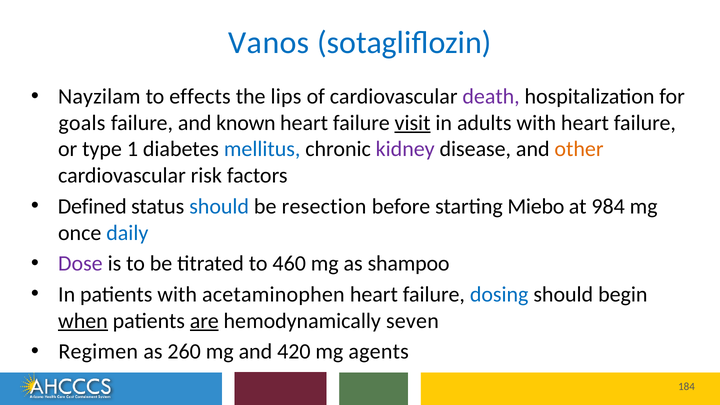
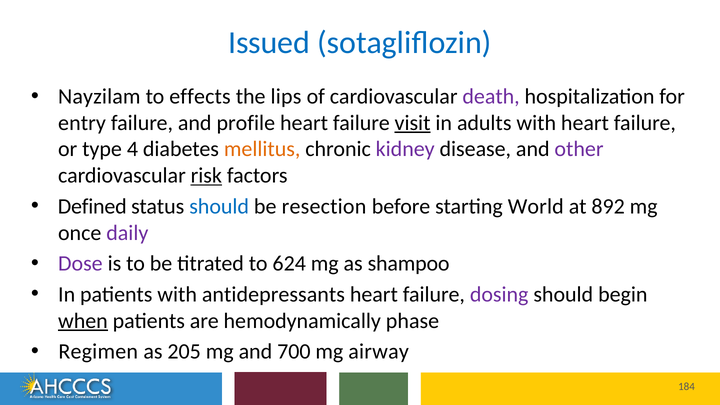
Vanos: Vanos -> Issued
goals: goals -> entry
known: known -> profile
1: 1 -> 4
mellitus colour: blue -> orange
other colour: orange -> purple
risk underline: none -> present
Miebo: Miebo -> World
984: 984 -> 892
daily colour: blue -> purple
460: 460 -> 624
acetaminophen: acetaminophen -> antidepressants
dosing colour: blue -> purple
are underline: present -> none
seven: seven -> phase
260: 260 -> 205
420: 420 -> 700
agents: agents -> airway
